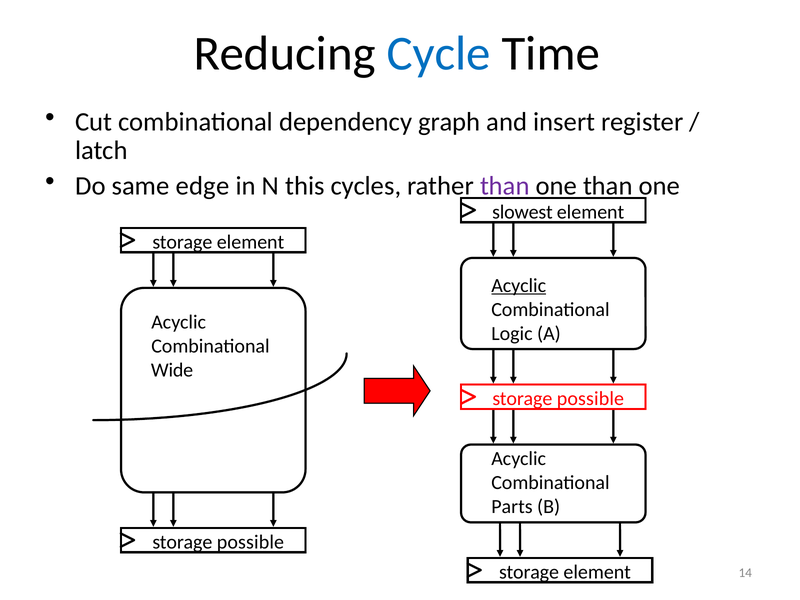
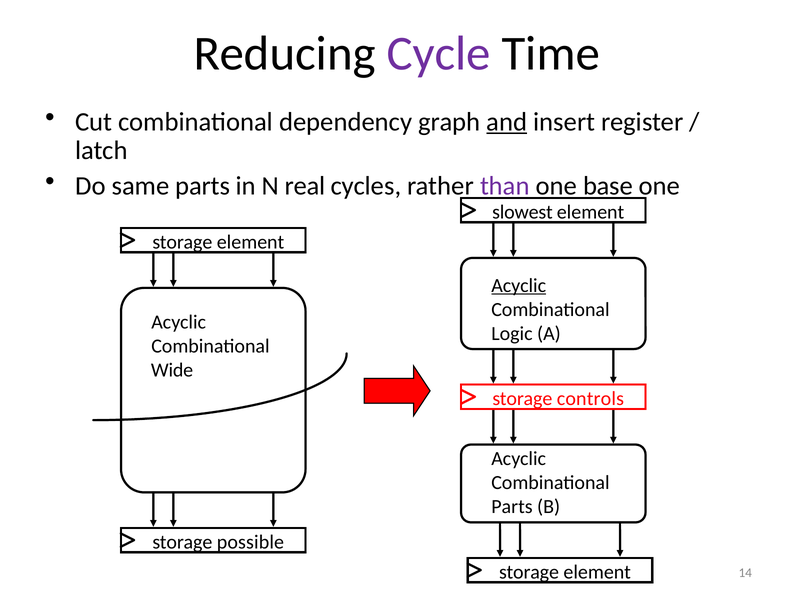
Cycle colour: blue -> purple
and underline: none -> present
same edge: edge -> parts
this: this -> real
one than: than -> base
possible at (590, 399): possible -> controls
